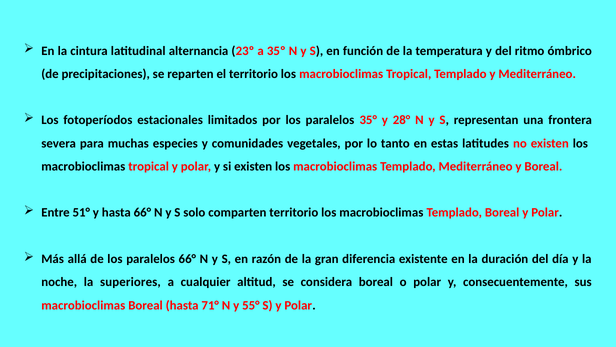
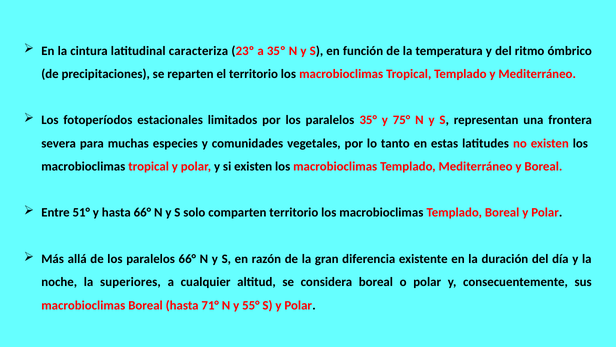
alternancia: alternancia -> caracteriza
28°: 28° -> 75°
